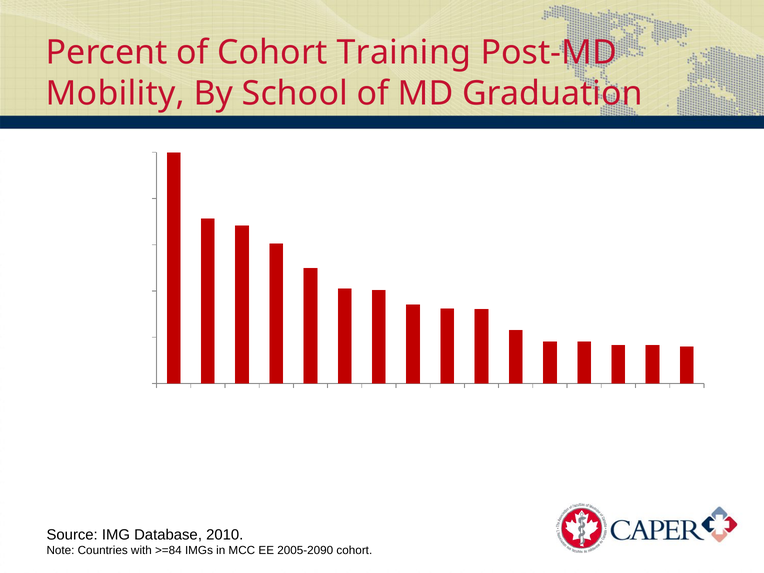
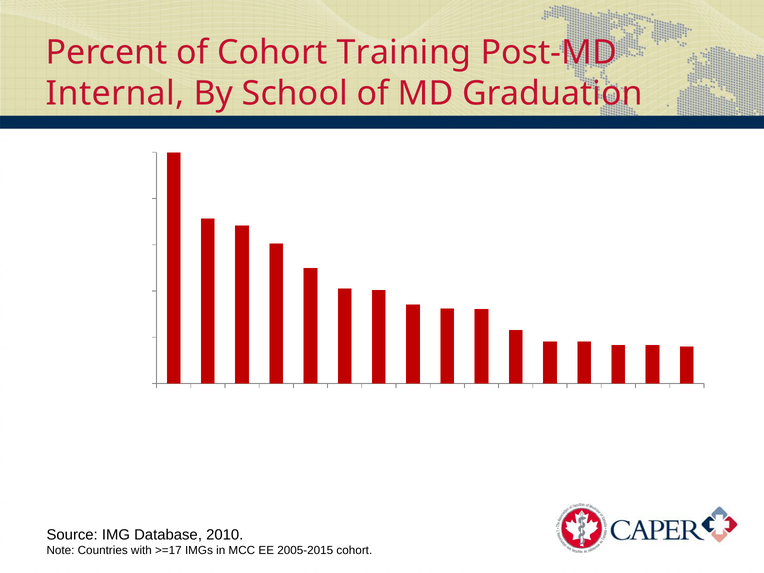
Mobility: Mobility -> Internal
>=84: >=84 -> >=17
2005-2090: 2005-2090 -> 2005-2015
